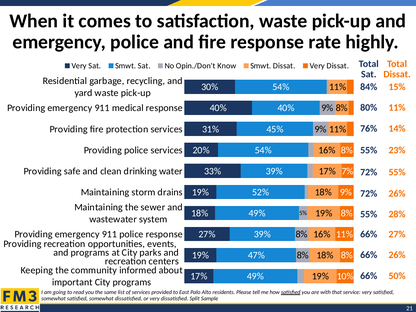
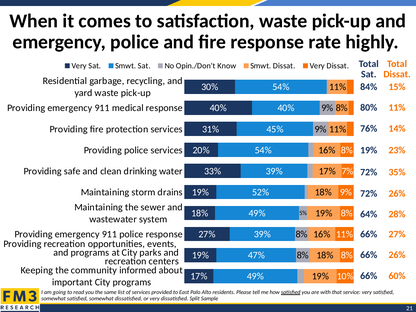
55% at (369, 150): 55% -> 19%
72% 55%: 55% -> 35%
55% at (369, 214): 55% -> 64%
50%: 50% -> 60%
